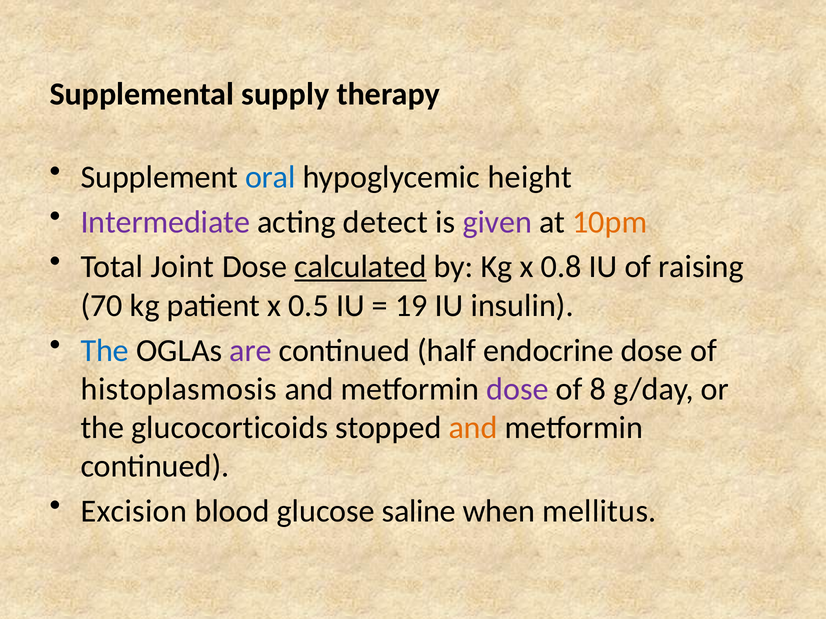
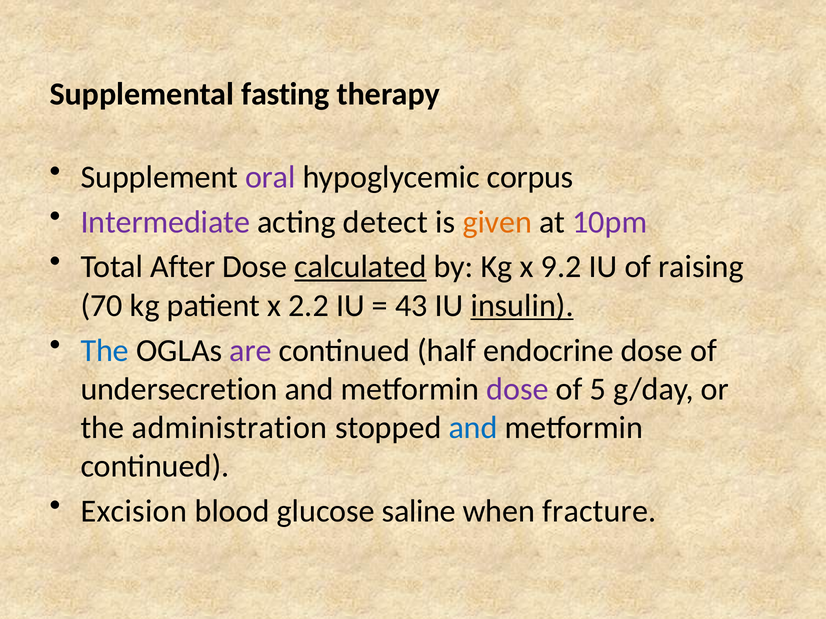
supply: supply -> fasting
oral colour: blue -> purple
height: height -> corpus
given colour: purple -> orange
10pm colour: orange -> purple
Joint: Joint -> After
0.8: 0.8 -> 9.2
0.5: 0.5 -> 2.2
19: 19 -> 43
insulin underline: none -> present
histoplasmosis: histoplasmosis -> undersecretion
8: 8 -> 5
glucocorticoids: glucocorticoids -> administration
and at (473, 428) colour: orange -> blue
mellitus: mellitus -> fracture
